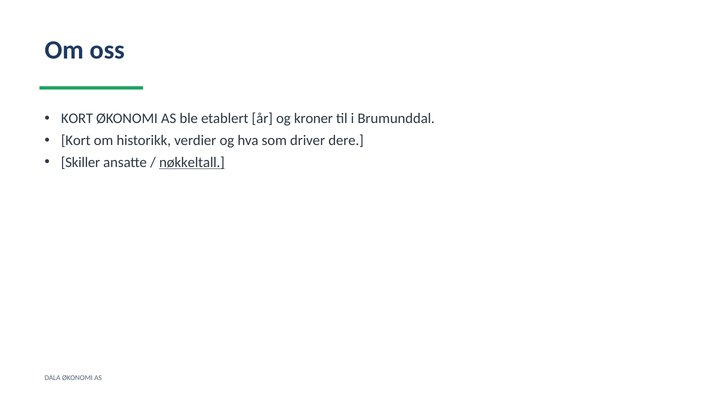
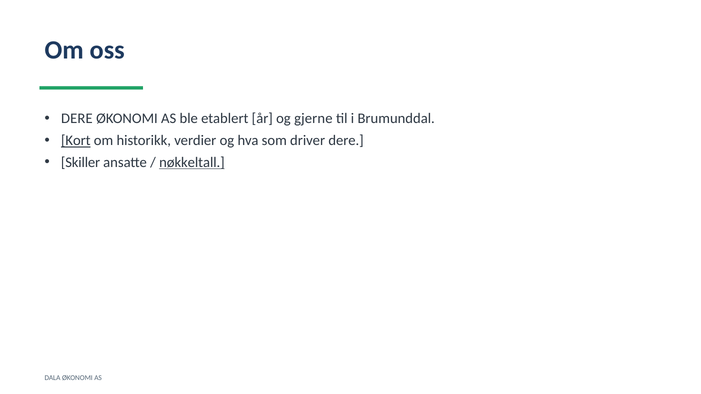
KORT at (77, 119): KORT -> DERE
kroner: kroner -> gjerne
Kort at (76, 141) underline: none -> present
